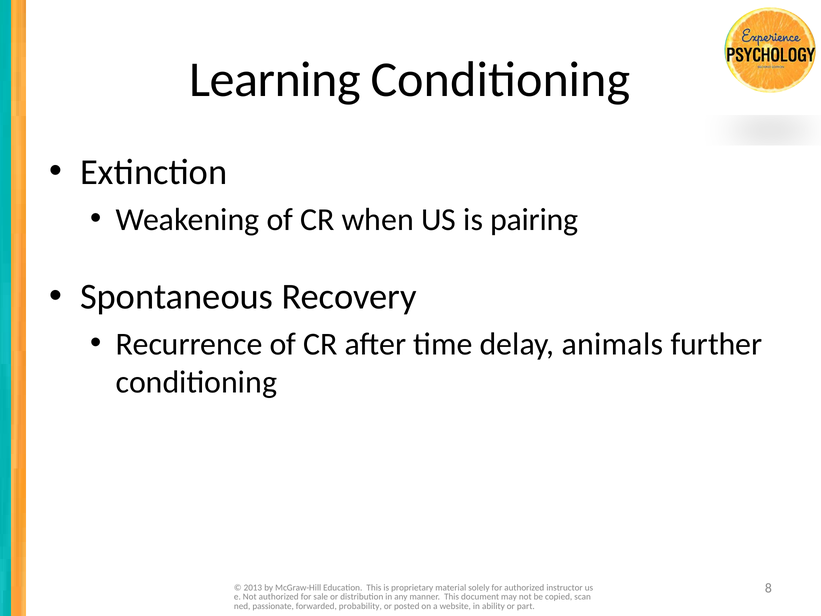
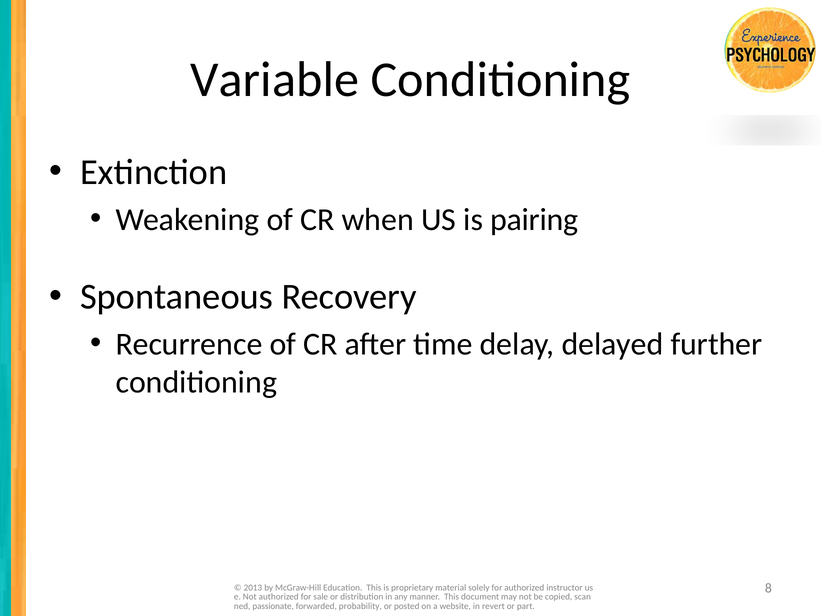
Learning: Learning -> Variable
animals: animals -> delayed
ability: ability -> revert
